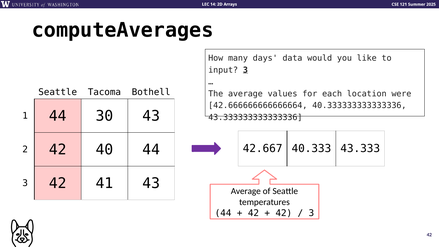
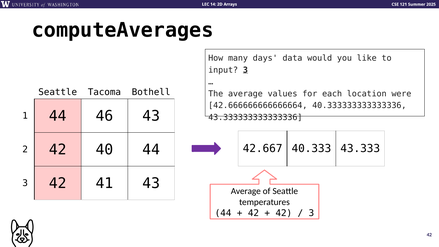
30: 30 -> 46
